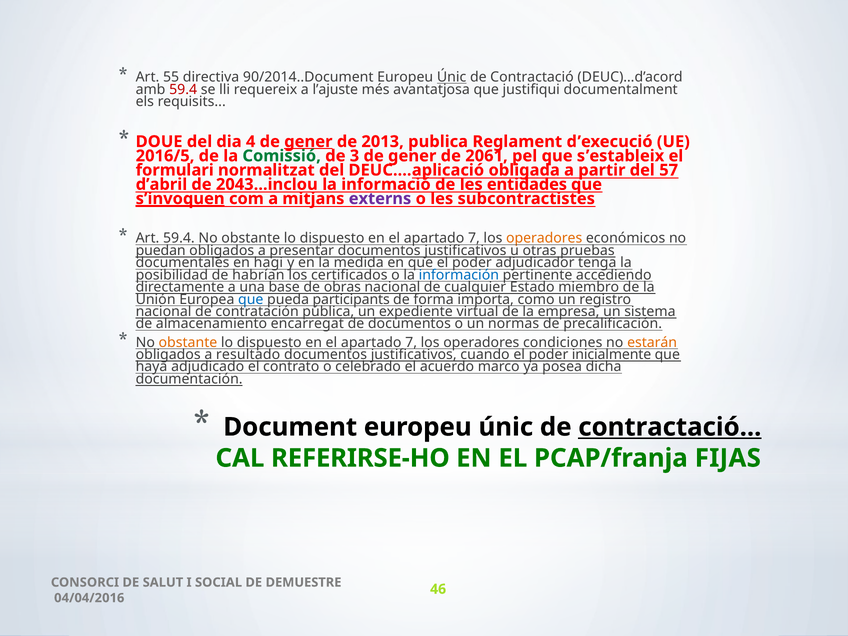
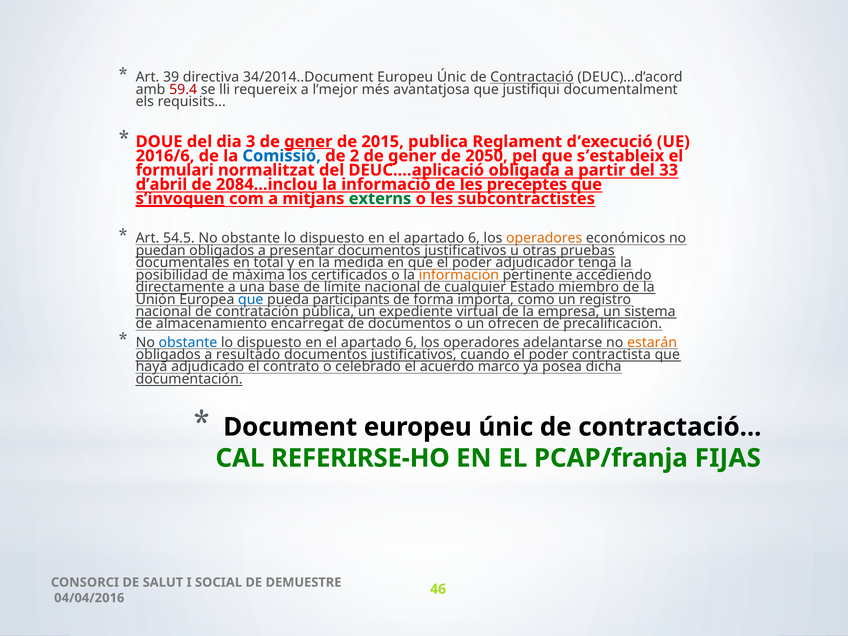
55: 55 -> 39
90/2014..Document: 90/2014..Document -> 34/2014..Document
Únic at (452, 77) underline: present -> none
Contractació at (532, 77) underline: none -> present
l’ajuste: l’ajuste -> l’mejor
4: 4 -> 3
2013: 2013 -> 2015
2016/5: 2016/5 -> 2016/6
Comissió colour: green -> blue
3: 3 -> 2
2061: 2061 -> 2050
57: 57 -> 33
2043...inclou: 2043...inclou -> 2084...inclou
entidades: entidades -> preceptes
externs colour: purple -> green
Art 59.4: 59.4 -> 54.5
7 at (474, 238): 7 -> 6
hagi: hagi -> total
habrían: habrían -> màxima
información colour: blue -> orange
obras: obras -> límite
normas: normas -> ofrecen
obstante at (188, 342) colour: orange -> blue
7 at (411, 342): 7 -> 6
condiciones: condiciones -> adelantarse
inicialmente: inicialmente -> contractista
contractació at (670, 427) underline: present -> none
